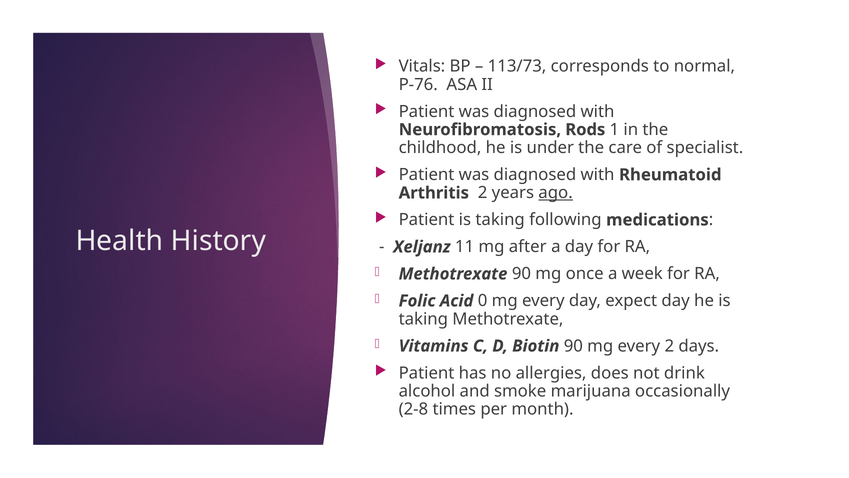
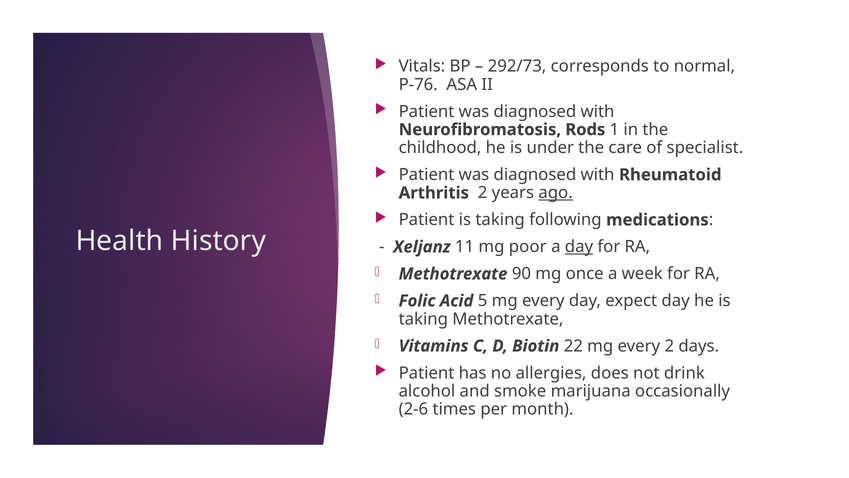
113/73: 113/73 -> 292/73
after: after -> poor
day at (579, 247) underline: none -> present
0: 0 -> 5
Biotin 90: 90 -> 22
2-8: 2-8 -> 2-6
